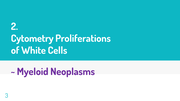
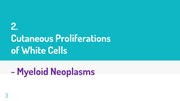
Cytometry: Cytometry -> Cutaneous
